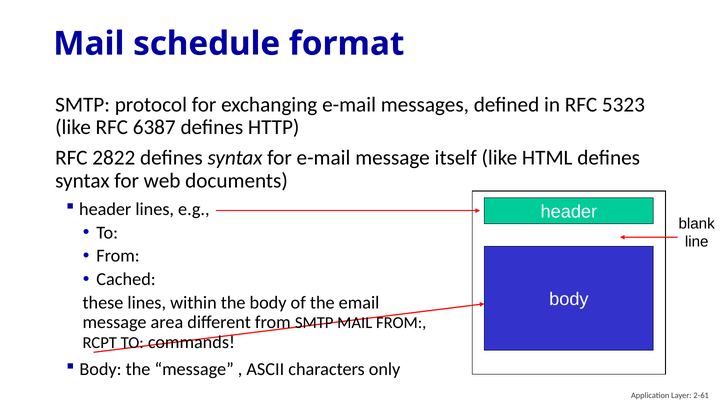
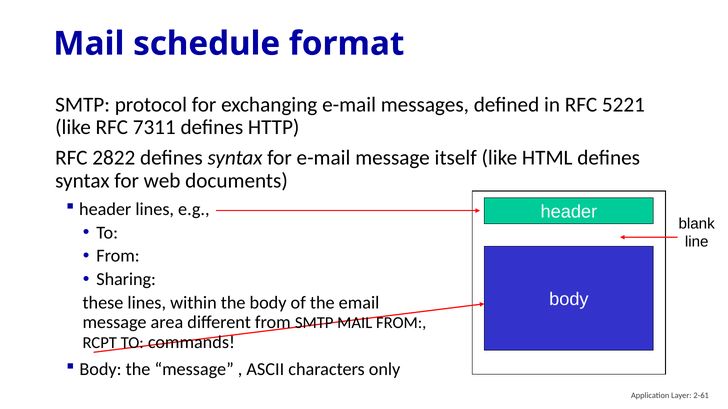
5323: 5323 -> 5221
6387: 6387 -> 7311
Cached: Cached -> Sharing
